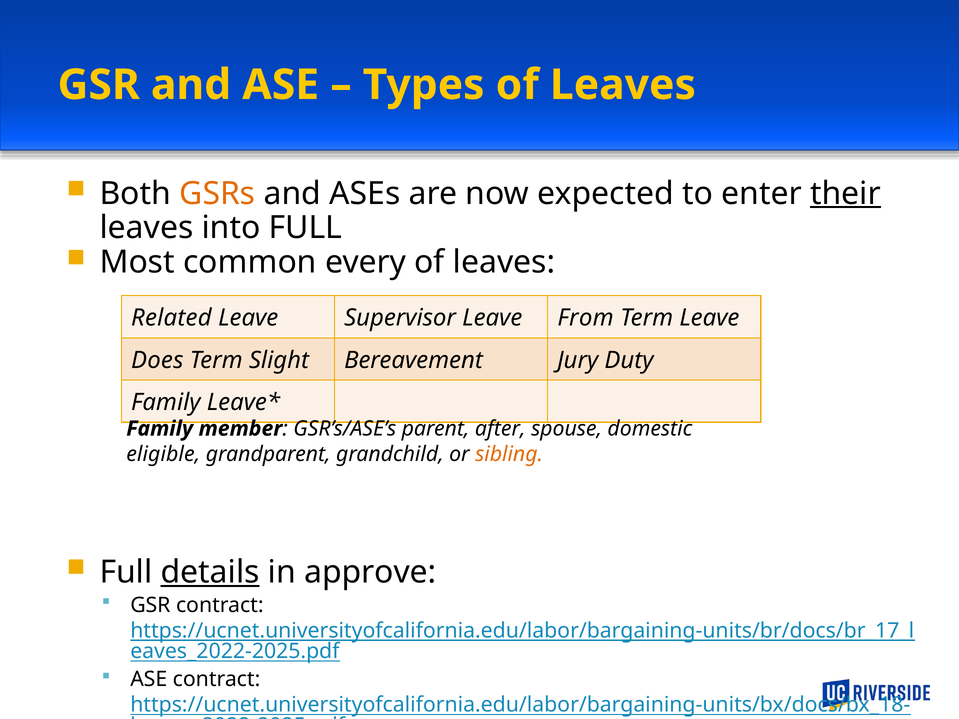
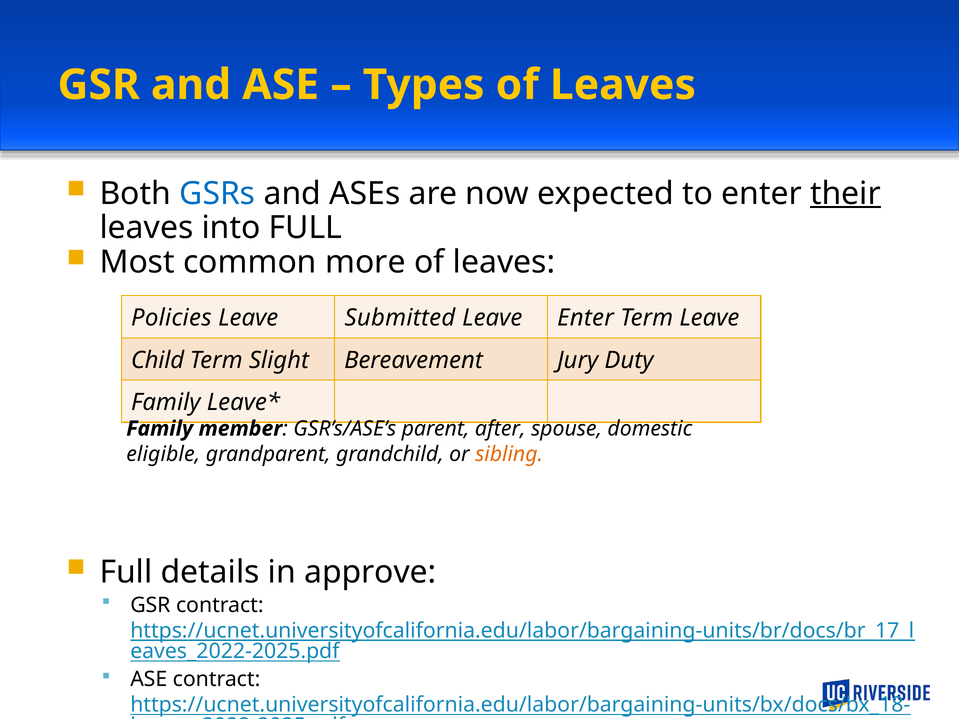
GSRs colour: orange -> blue
every: every -> more
Related: Related -> Policies
Supervisor: Supervisor -> Submitted
Leave From: From -> Enter
Does: Does -> Child
details underline: present -> none
